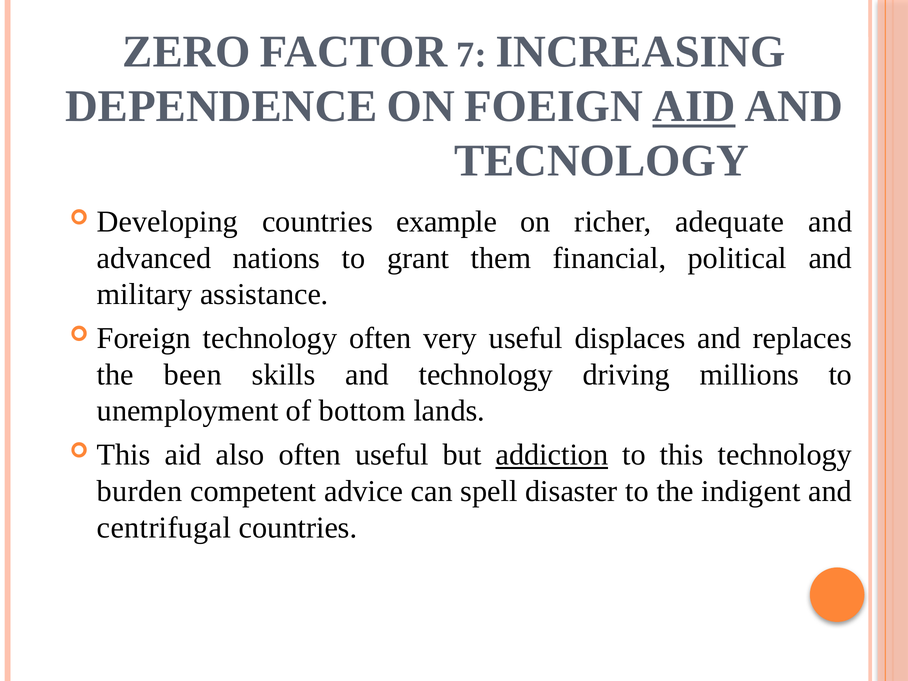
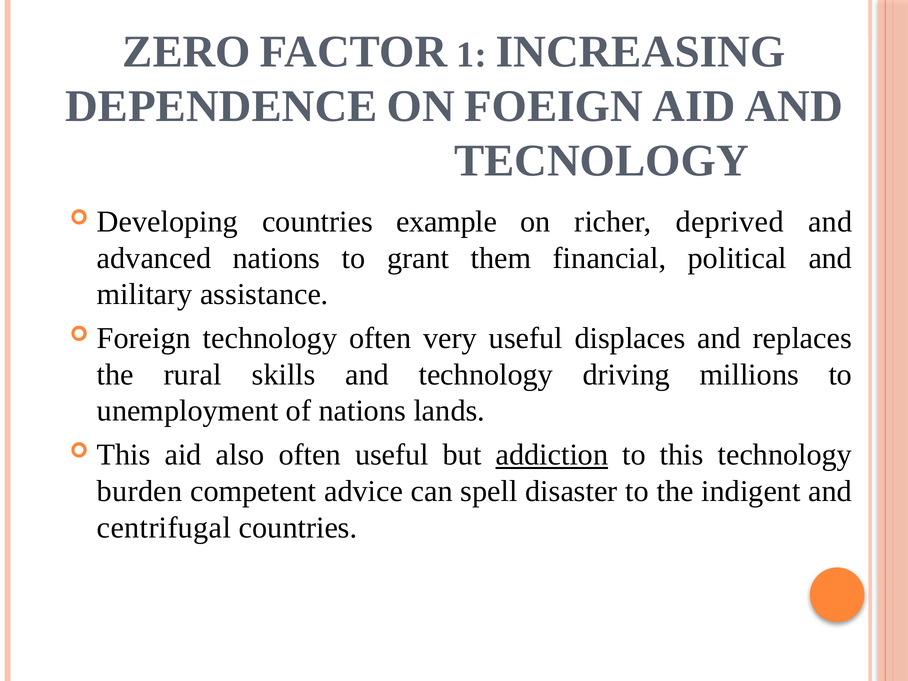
7: 7 -> 1
AID at (694, 106) underline: present -> none
adequate: adequate -> deprived
been: been -> rural
of bottom: bottom -> nations
